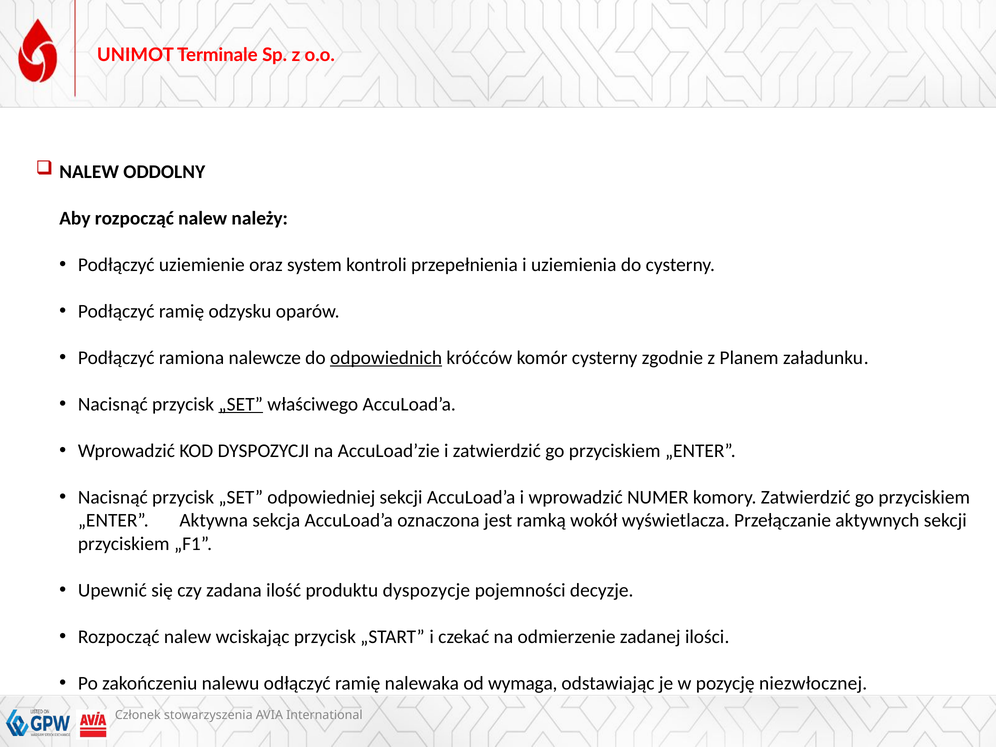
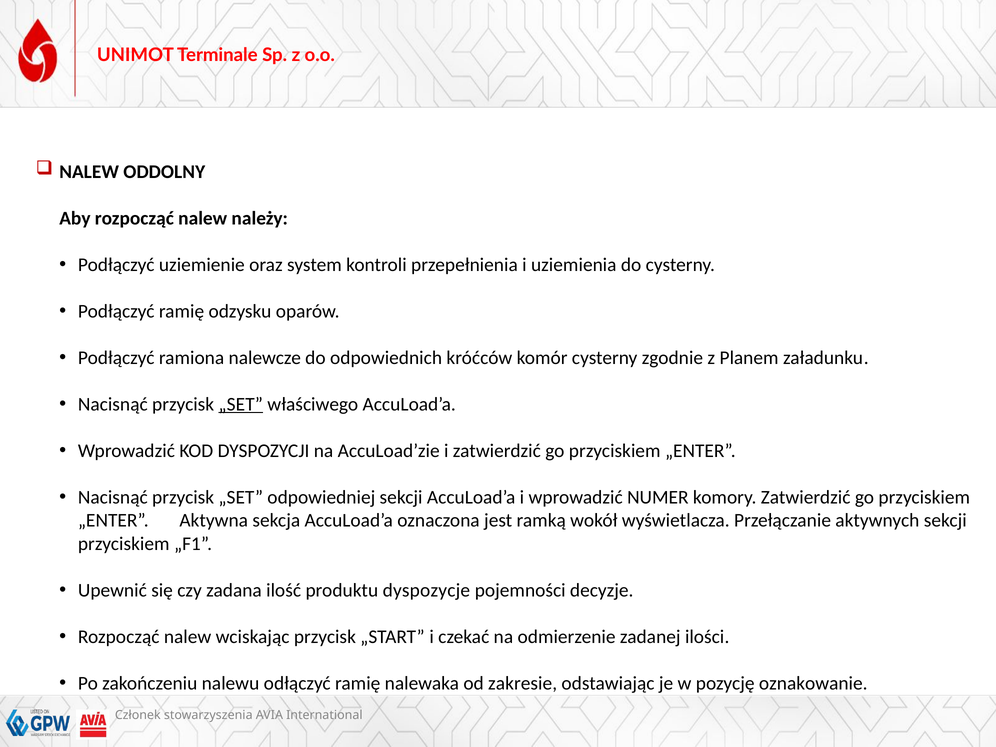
odpowiednich underline: present -> none
wymaga: wymaga -> zakresie
niezwłocznej: niezwłocznej -> oznakowanie
